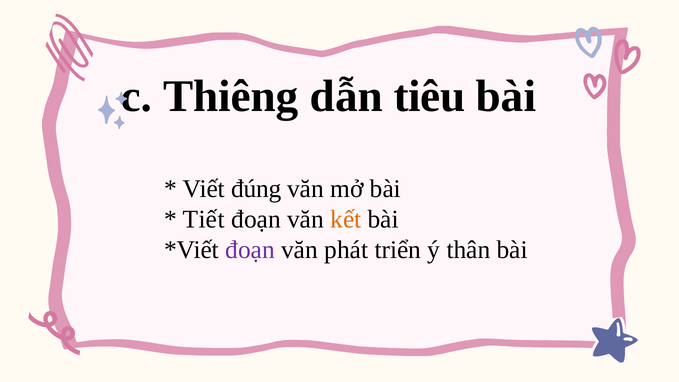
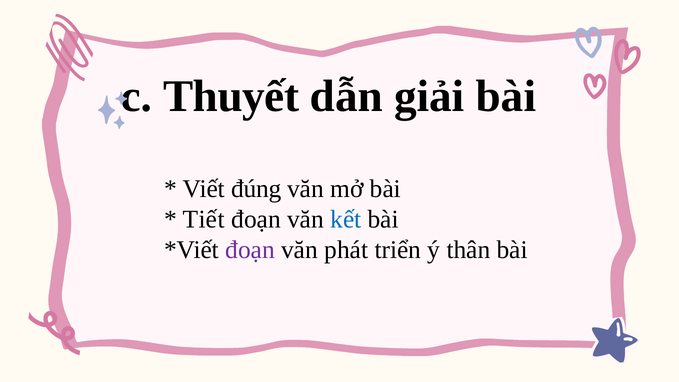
Thiêng: Thiêng -> Thuyết
tiêu: tiêu -> giải
kết colour: orange -> blue
